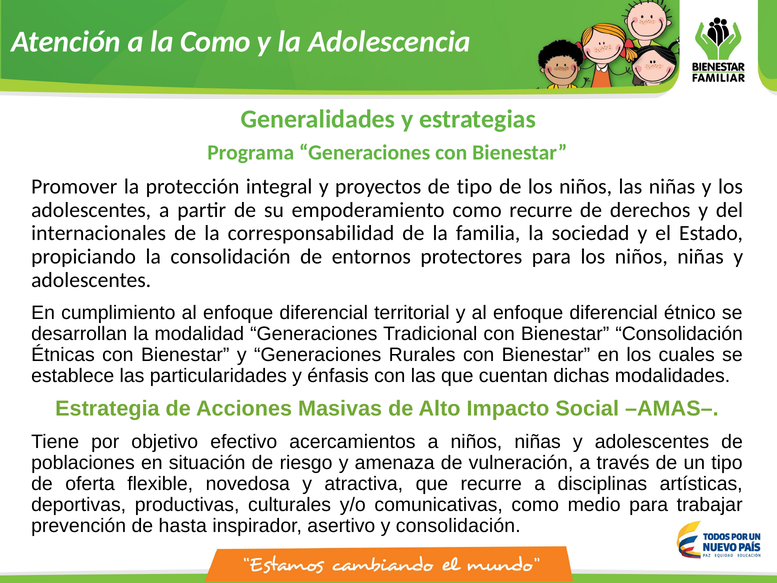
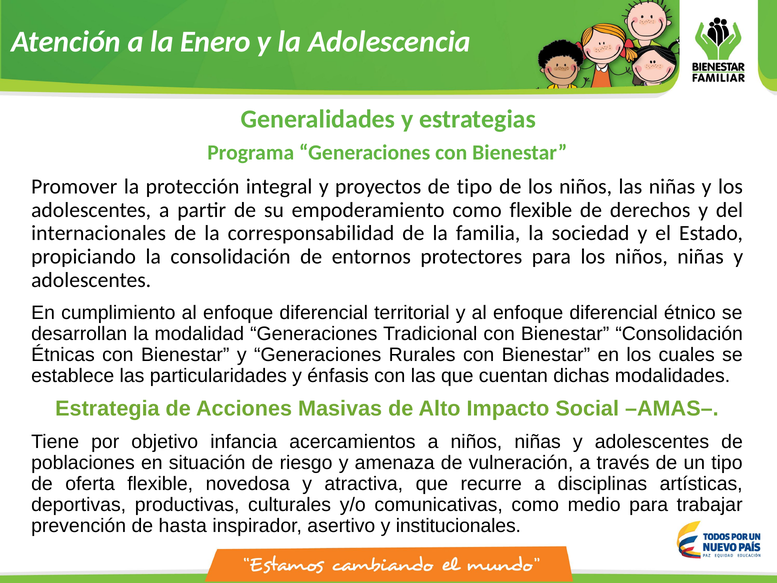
la Como: Como -> Enero
como recurre: recurre -> flexible
efectivo: efectivo -> infancia
y consolidación: consolidación -> institucionales
